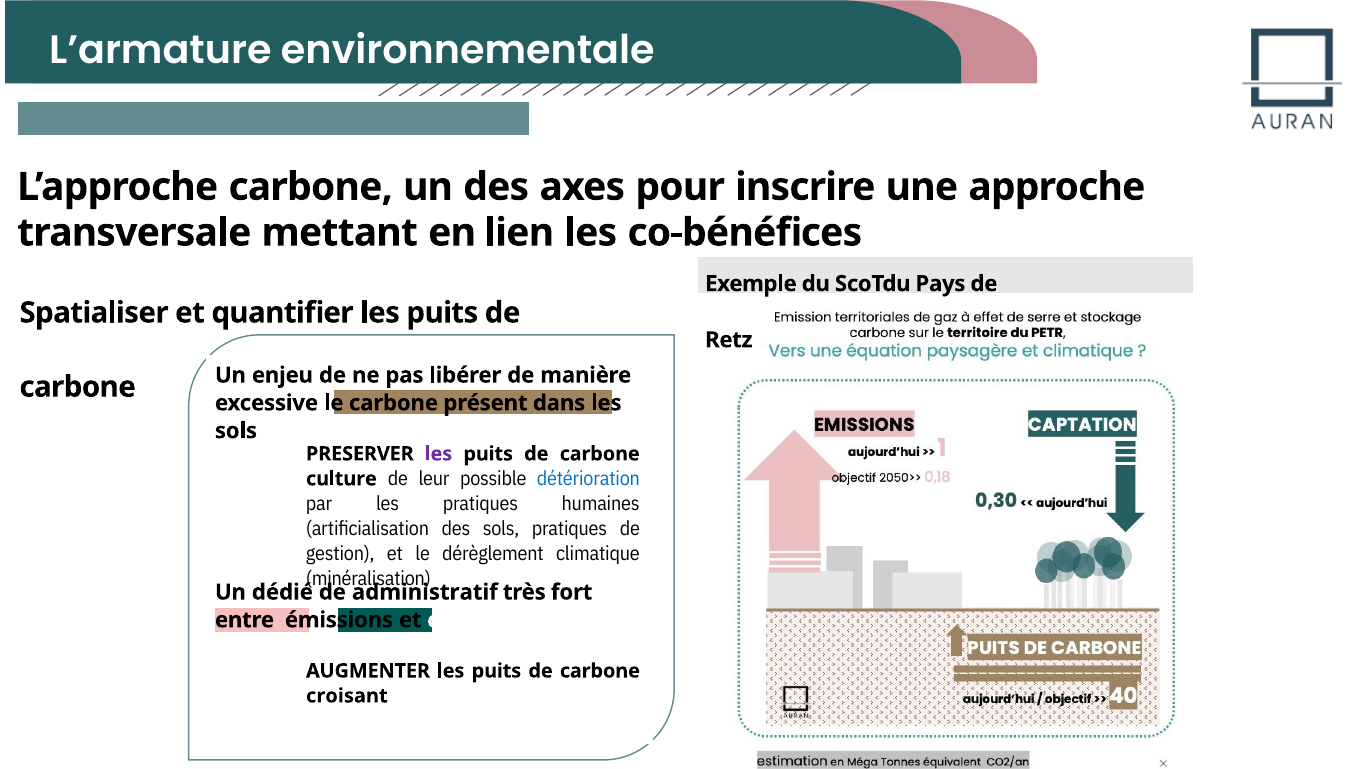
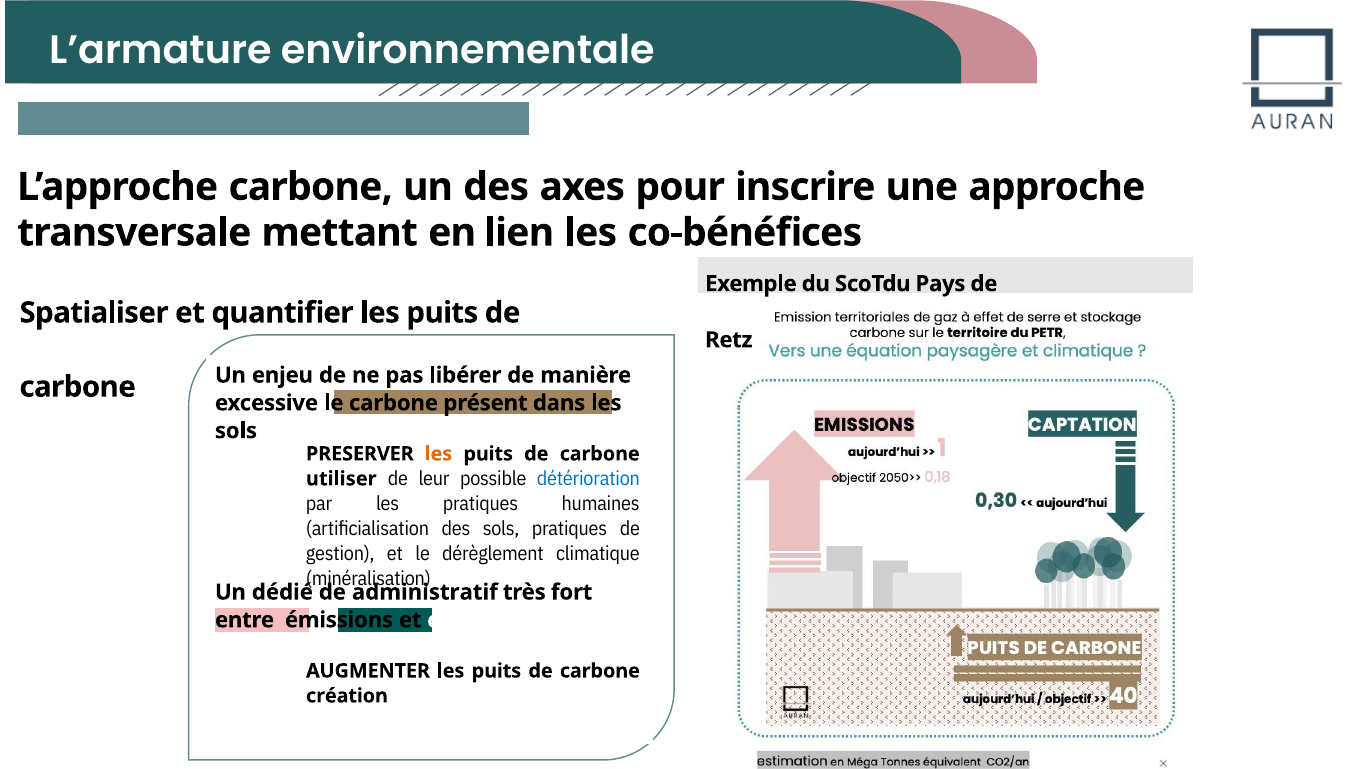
les at (438, 454) colour: purple -> orange
culture: culture -> utiliser
croisant: croisant -> création
